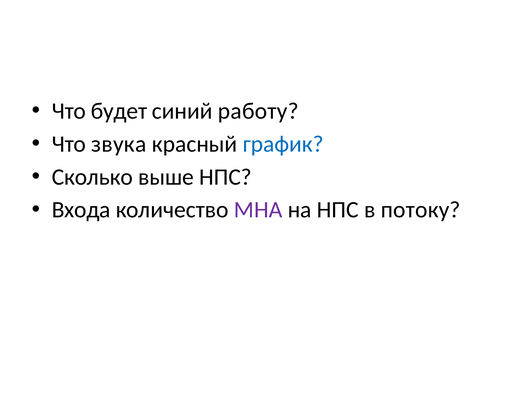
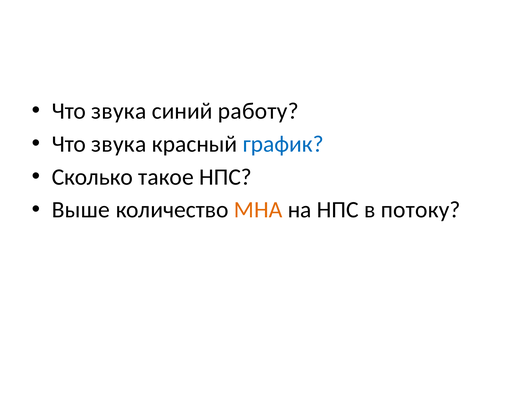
будет at (119, 111): будет -> звука
выше: выше -> такое
Входа: Входа -> Выше
МНА colour: purple -> orange
